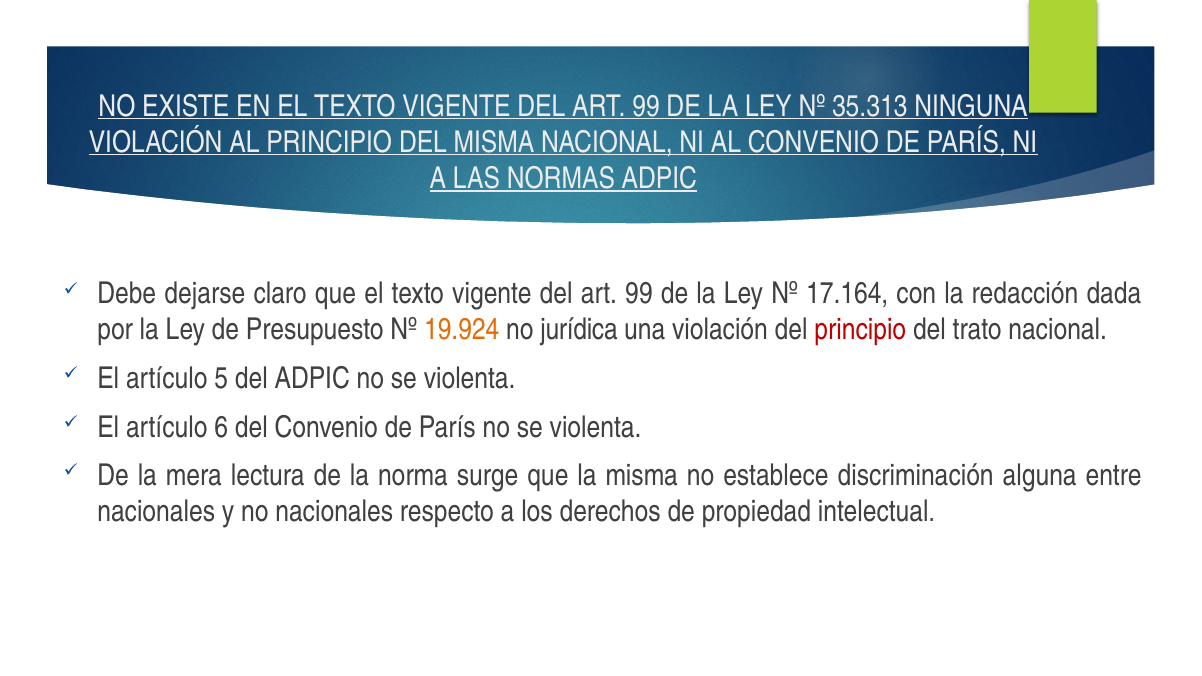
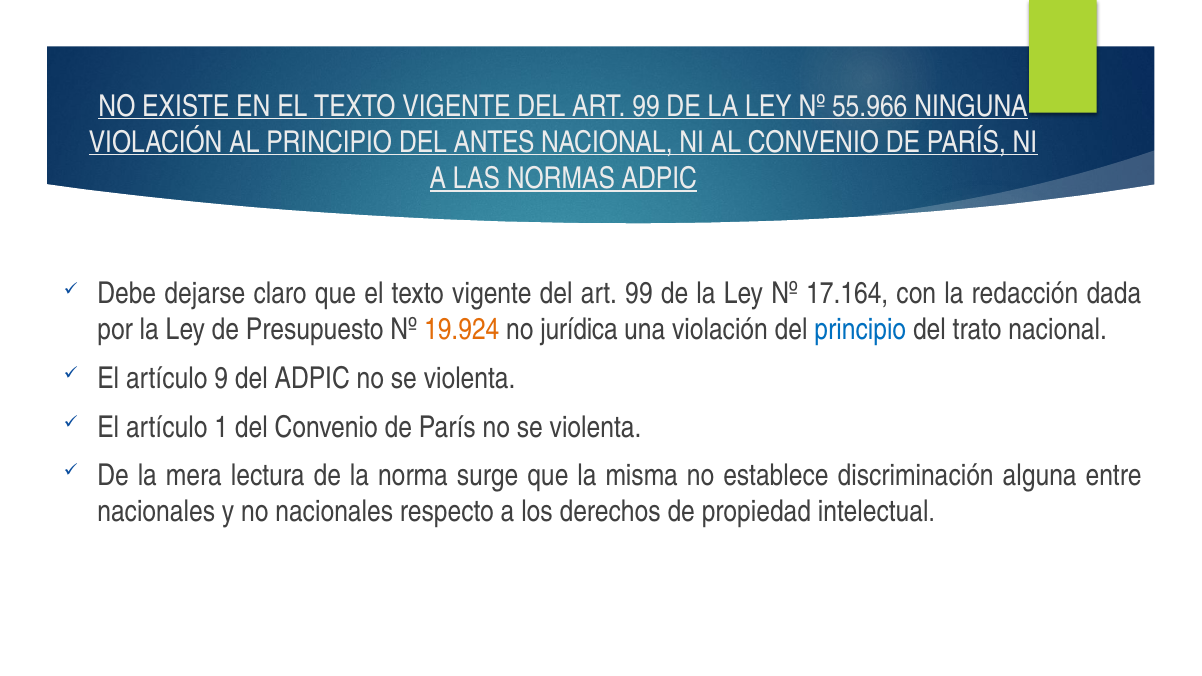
35.313: 35.313 -> 55.966
DEL MISMA: MISMA -> ANTES
principio at (860, 330) colour: red -> blue
5: 5 -> 9
6: 6 -> 1
